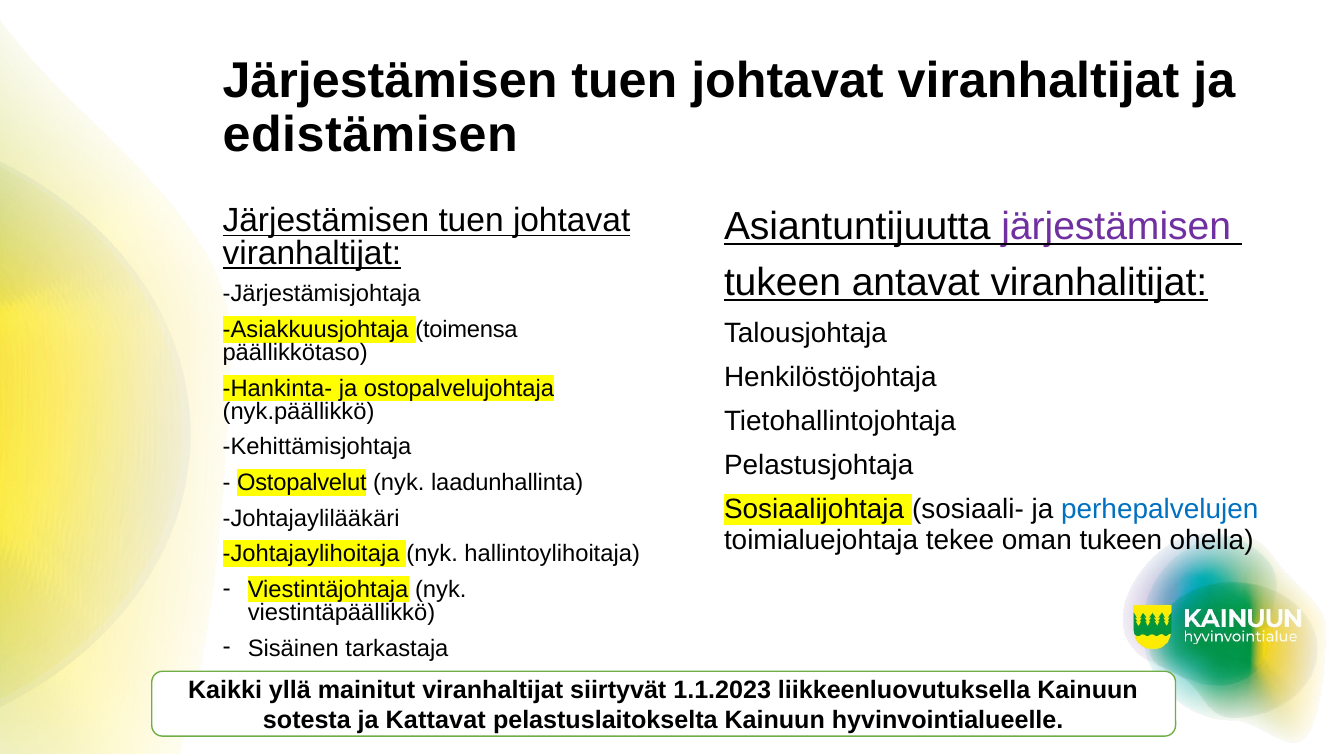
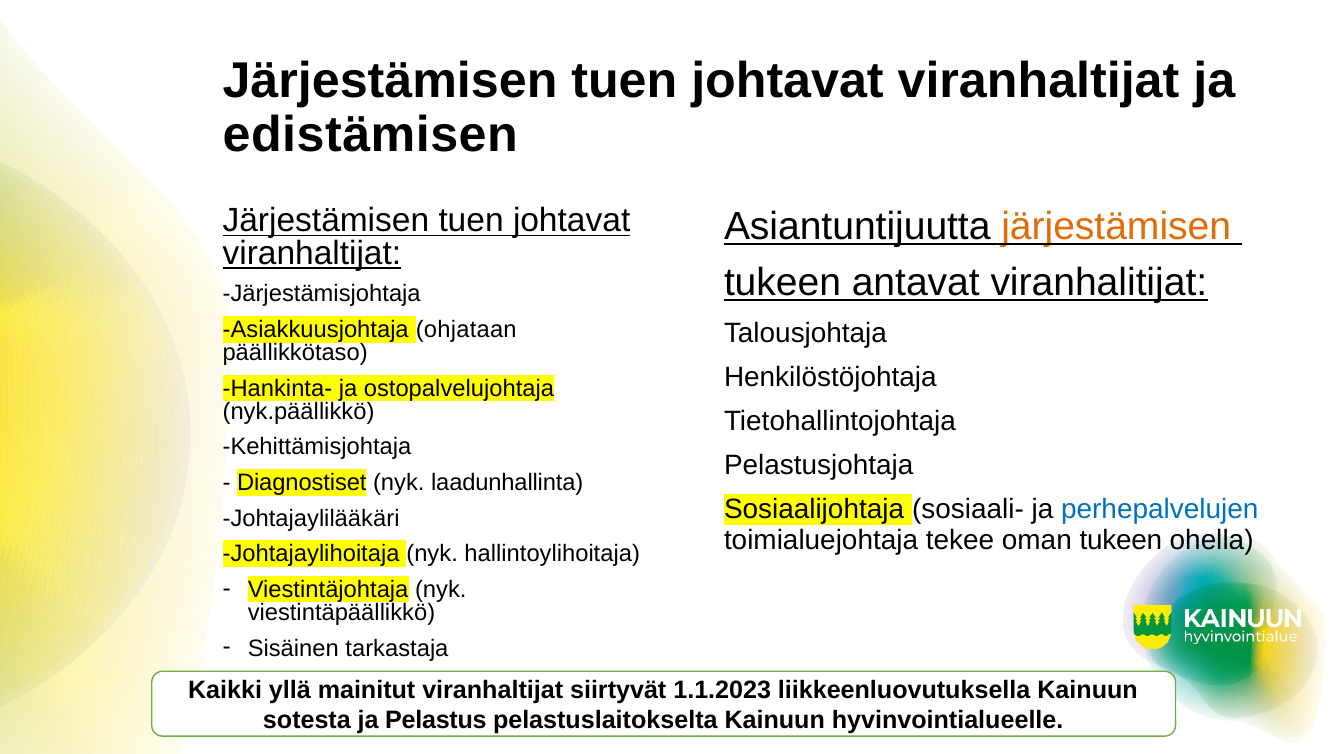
järjestämisen at (1116, 226) colour: purple -> orange
toimensa: toimensa -> ohjataan
Ostopalvelut: Ostopalvelut -> Diagnostiset
Kattavat: Kattavat -> Pelastus
